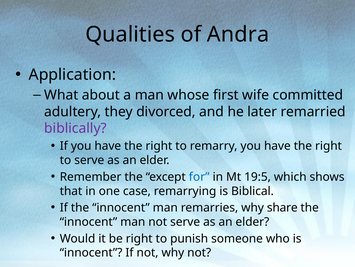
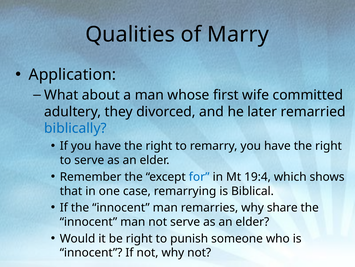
Andra: Andra -> Marry
biblically colour: purple -> blue
19:5: 19:5 -> 19:4
